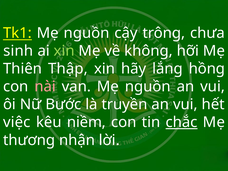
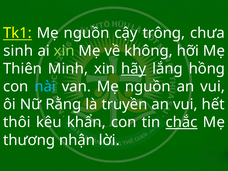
Thập: Thập -> Minh
hãy underline: none -> present
nài colour: pink -> light blue
Bước: Bước -> Rằng
việc: việc -> thôi
niềm: niềm -> khẩn
